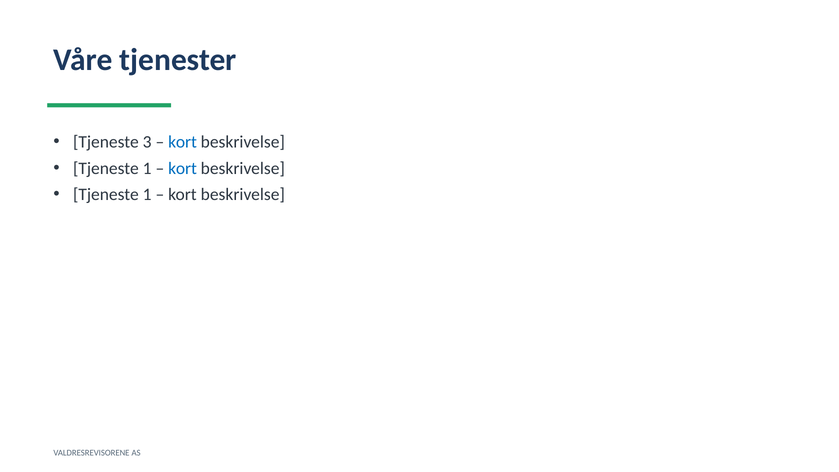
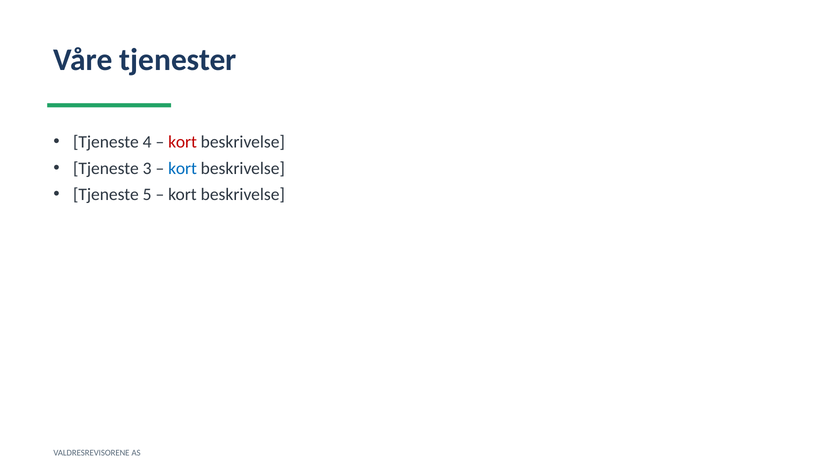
3: 3 -> 4
kort at (183, 142) colour: blue -> red
1 at (147, 168): 1 -> 3
1 at (147, 195): 1 -> 5
